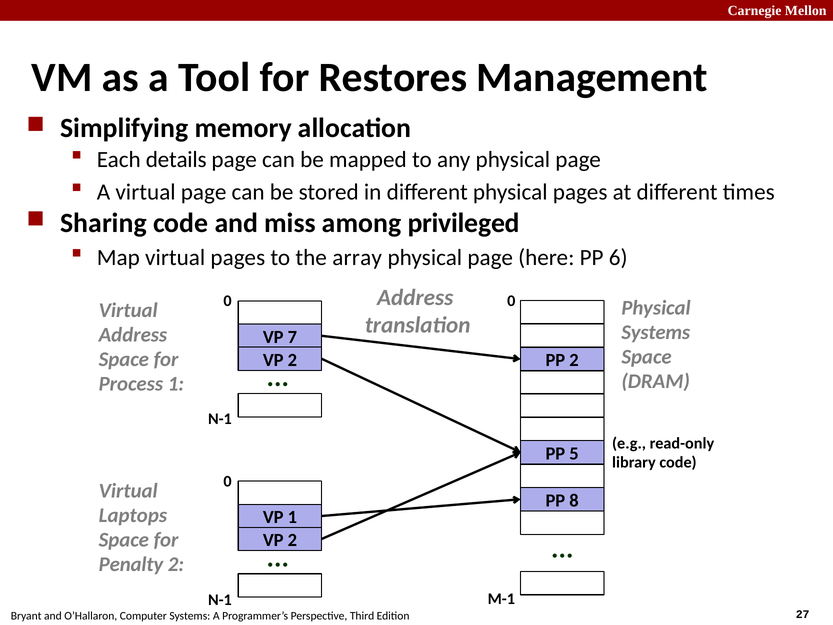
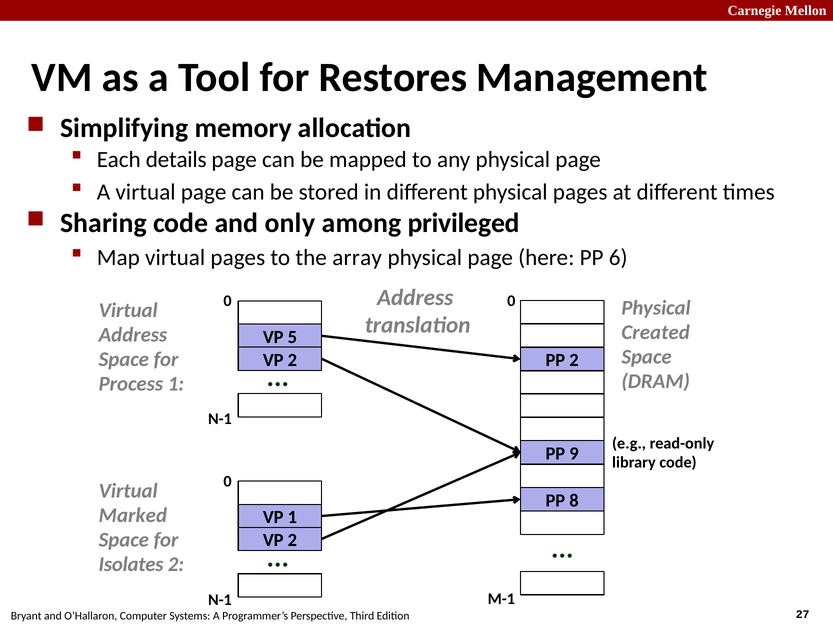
miss: miss -> only
Systems at (656, 332): Systems -> Created
7: 7 -> 5
5: 5 -> 9
Laptops: Laptops -> Marked
Penalty: Penalty -> Isolates
